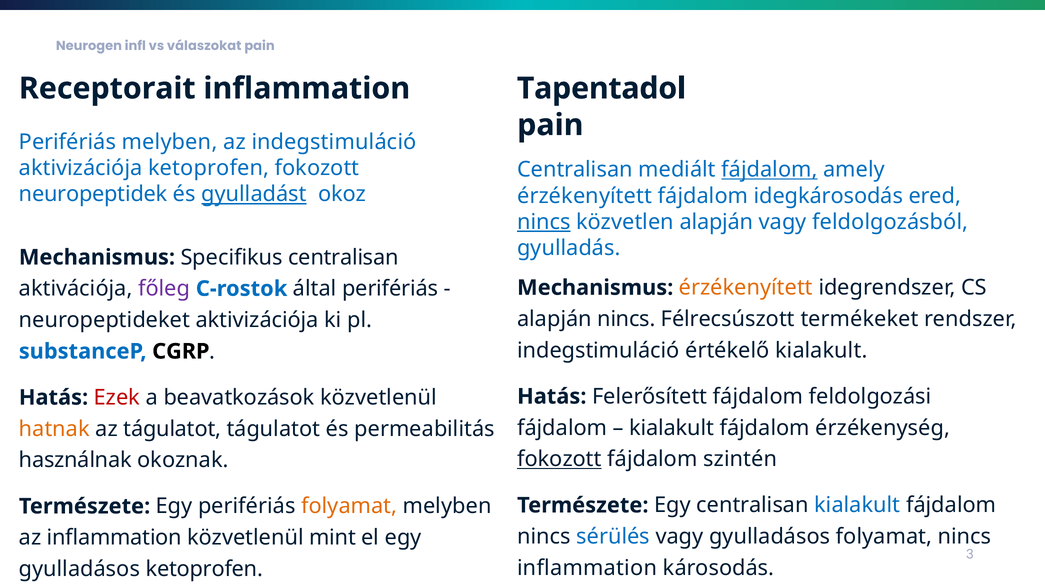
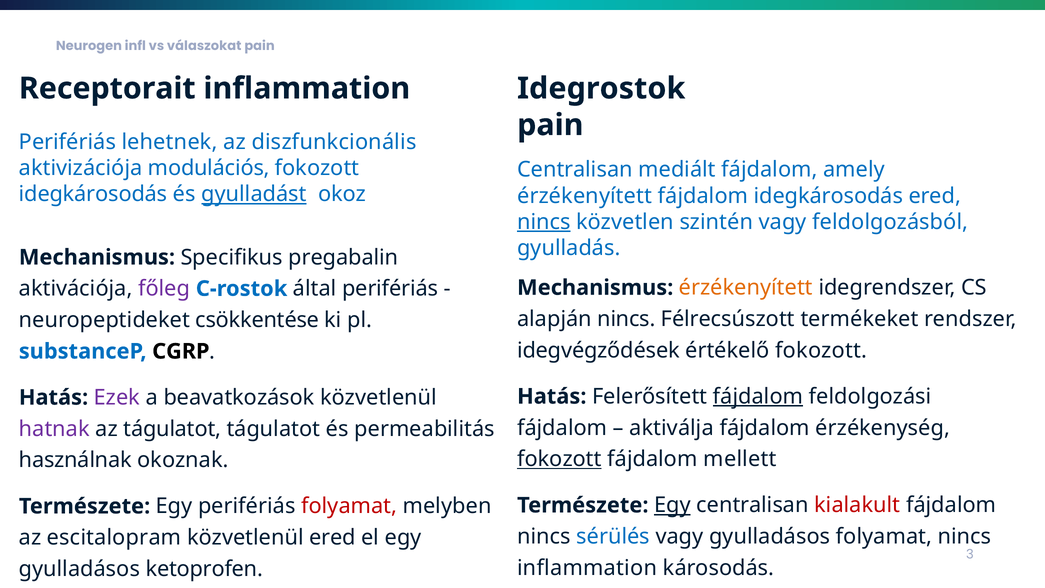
Tapentadol: Tapentadol -> Idegrostok
Perifériás melyben: melyben -> lehetnek
az indegstimuláció: indegstimuláció -> diszfunkcionális
aktivizációja ketoprofen: ketoprofen -> modulációs
fájdalom at (769, 170) underline: present -> none
neuropeptidek at (93, 194): neuropeptidek -> idegkárosodás
közvetlen alapján: alapján -> szintén
Specifikus centralisan: centralisan -> pregabalin
neuropeptideket aktivizációja: aktivizációja -> csökkentése
indegstimuláció at (598, 350): indegstimuláció -> idegvégződések
értékelő kialakult: kialakult -> fokozott
fájdalom at (758, 396) underline: none -> present
Ezek colour: red -> purple
kialakult at (672, 428): kialakult -> aktiválja
hatnak colour: orange -> purple
szintén: szintén -> mellett
Egy at (672, 505) underline: none -> present
kialakult at (857, 505) colour: blue -> red
folyamat at (349, 506) colour: orange -> red
az inflammation: inflammation -> escitalopram
közvetlenül mint: mint -> ered
